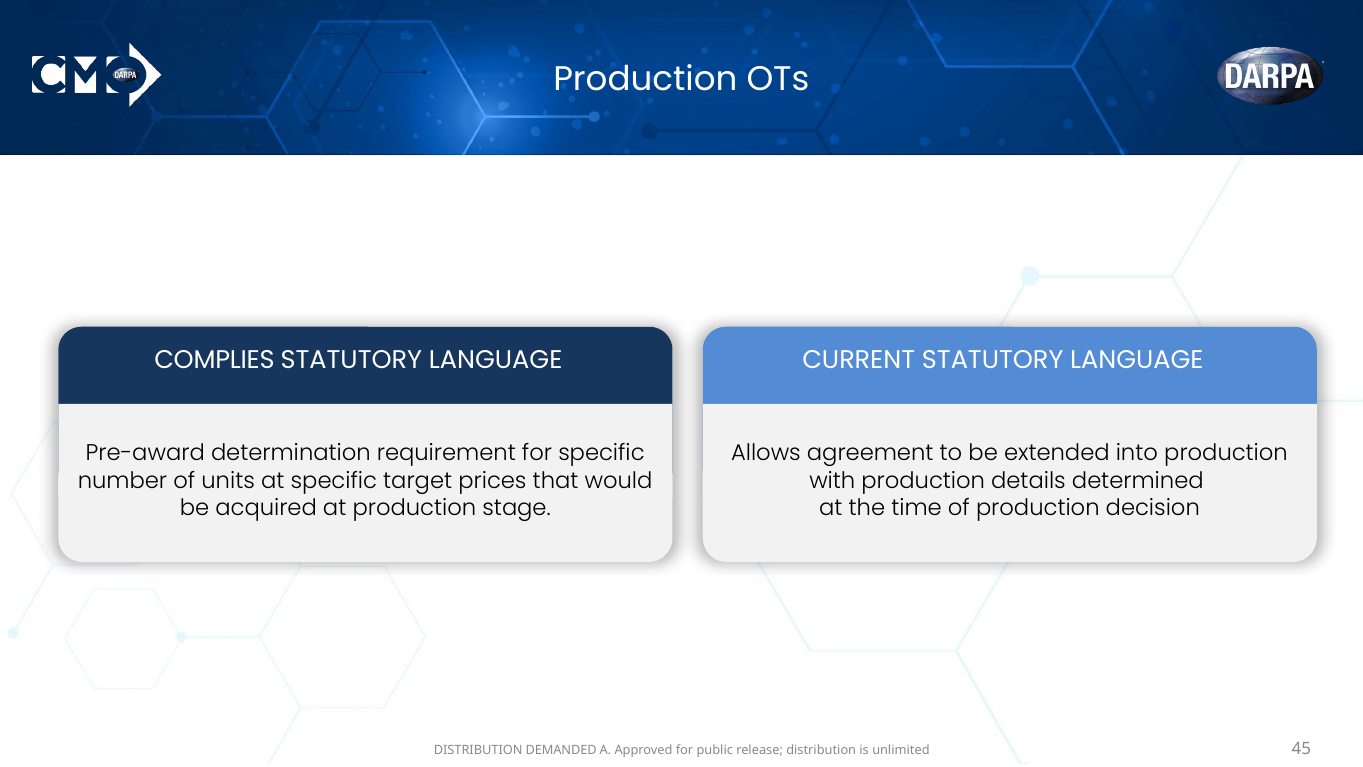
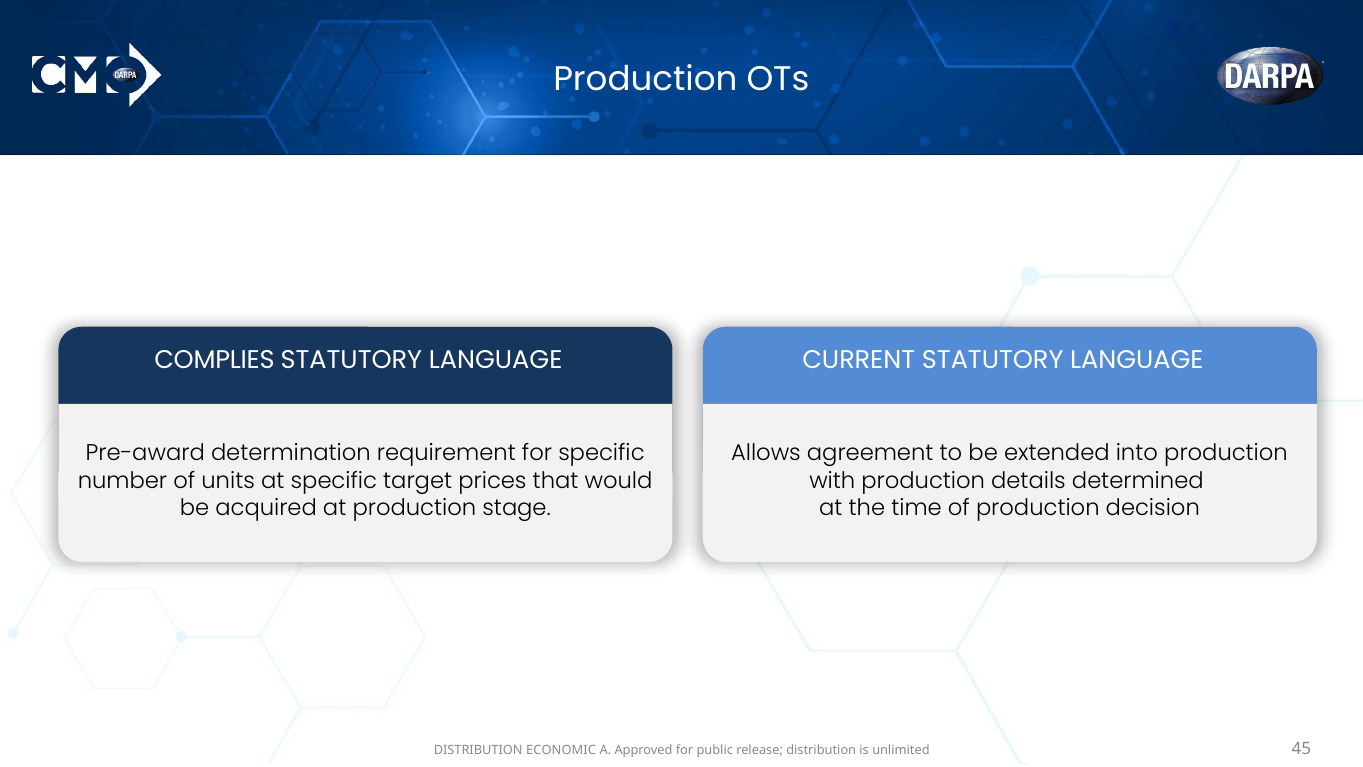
DEMANDED: DEMANDED -> ECONOMIC
